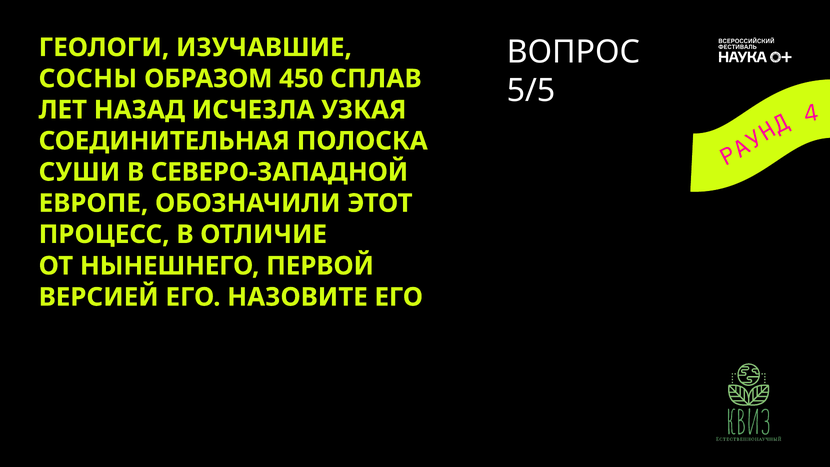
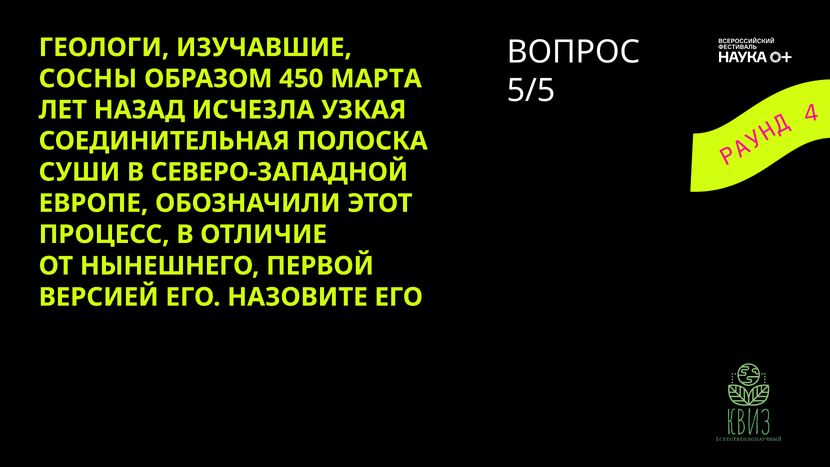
СПЛАВ: СПЛАВ -> МАРТА
